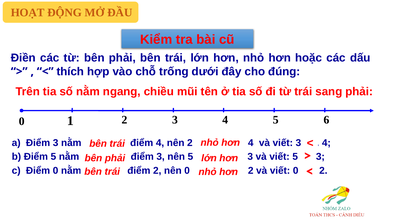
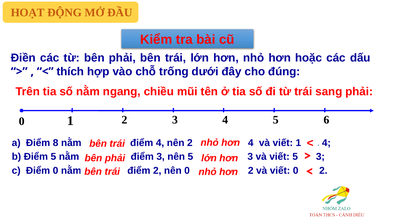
a Điểm 3: 3 -> 8
viết 3: 3 -> 1
